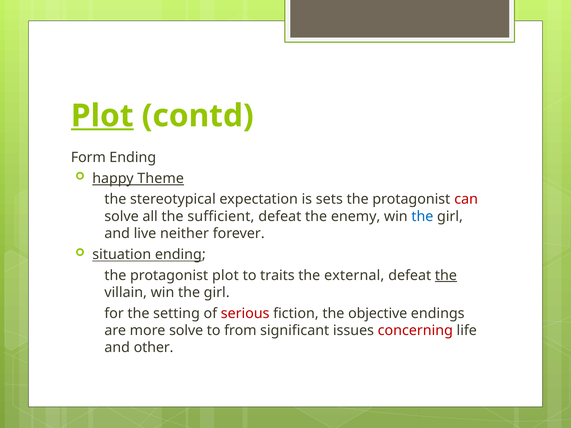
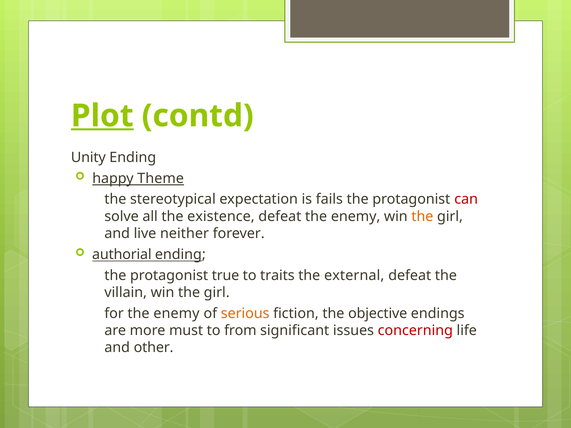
Form: Form -> Unity
sets: sets -> fails
sufficient: sufficient -> existence
the at (422, 217) colour: blue -> orange
situation: situation -> authorial
protagonist plot: plot -> true
the at (446, 276) underline: present -> none
for the setting: setting -> enemy
serious colour: red -> orange
more solve: solve -> must
